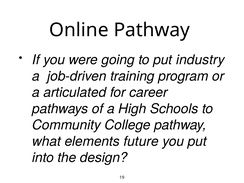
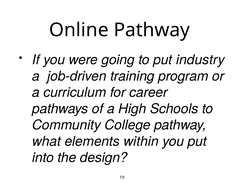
articulated: articulated -> curriculum
future: future -> within
